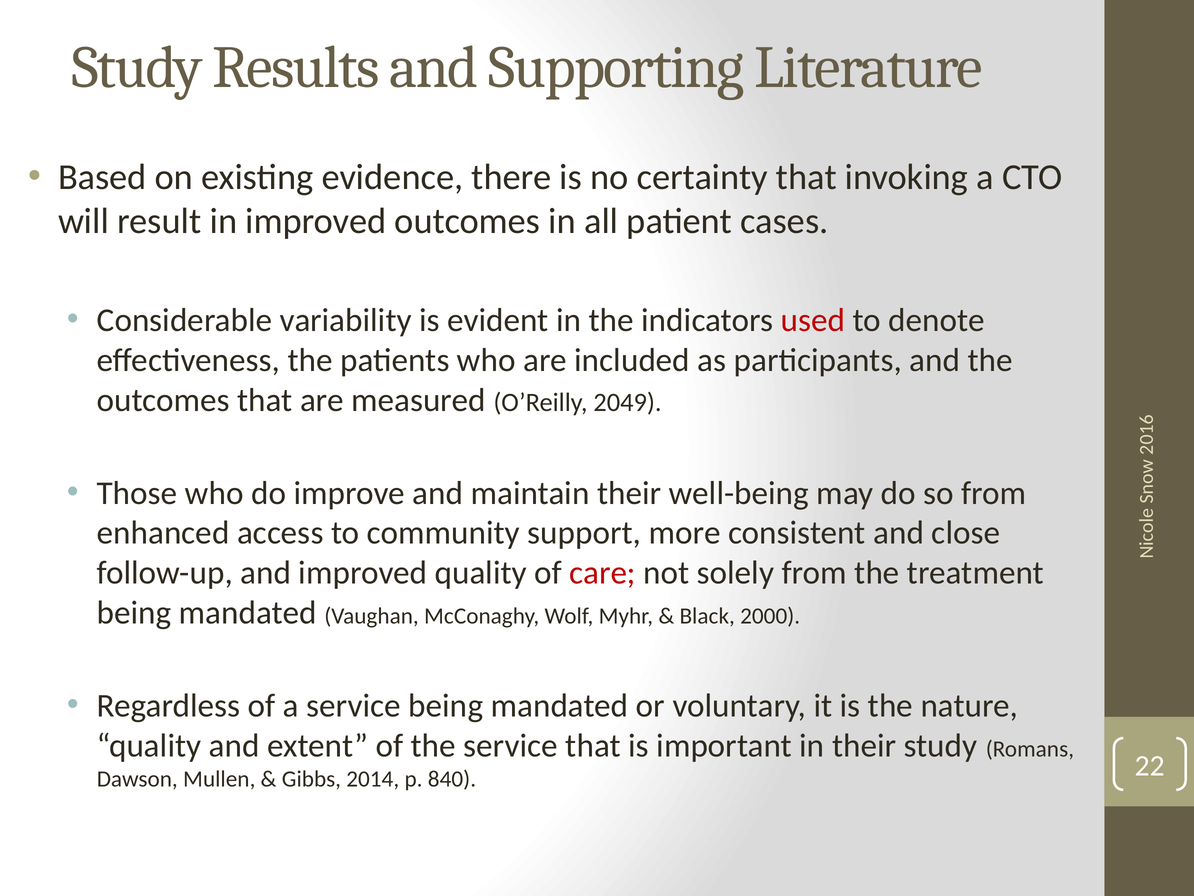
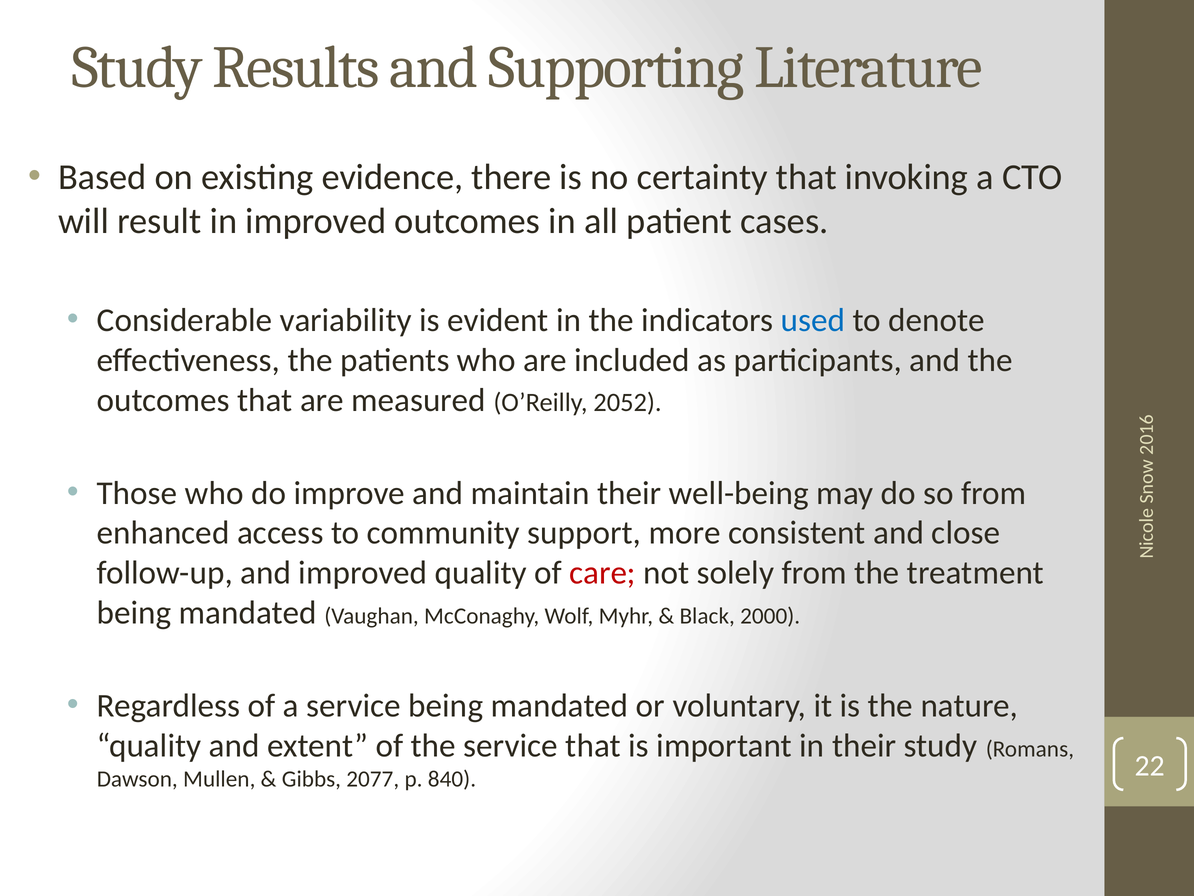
used colour: red -> blue
2049: 2049 -> 2052
2014: 2014 -> 2077
